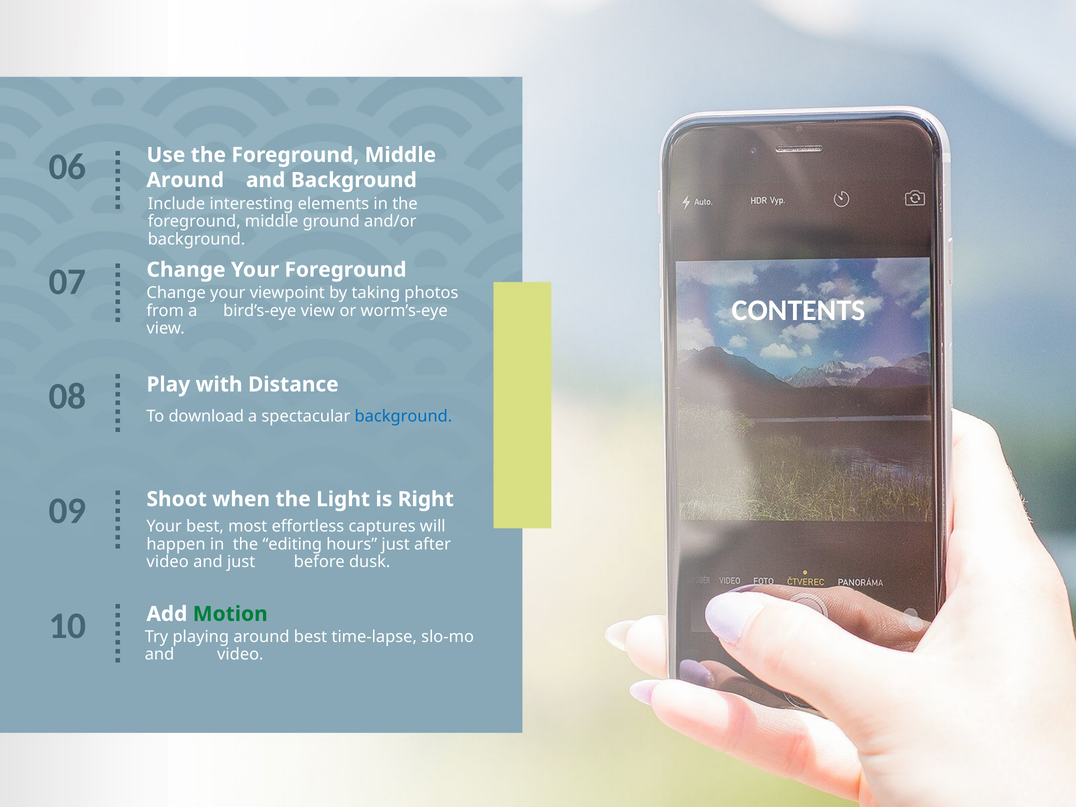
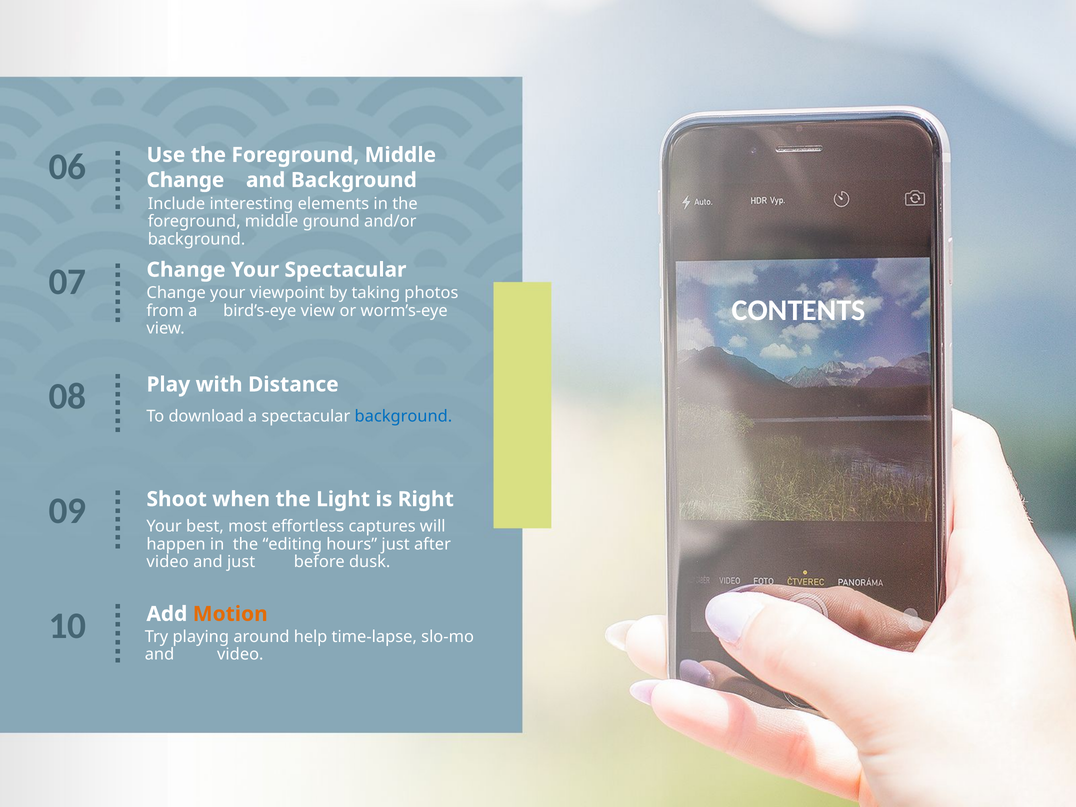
Around at (185, 180): Around -> Change
Your Foreground: Foreground -> Spectacular
Motion colour: green -> orange
around best: best -> help
